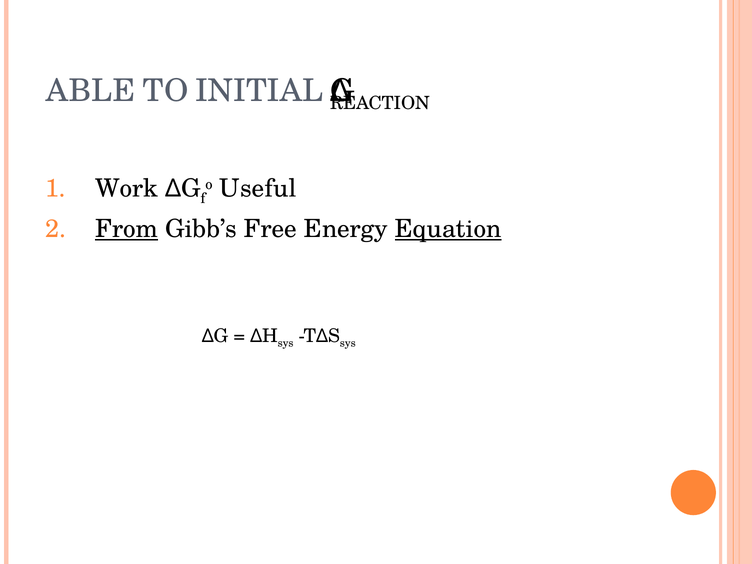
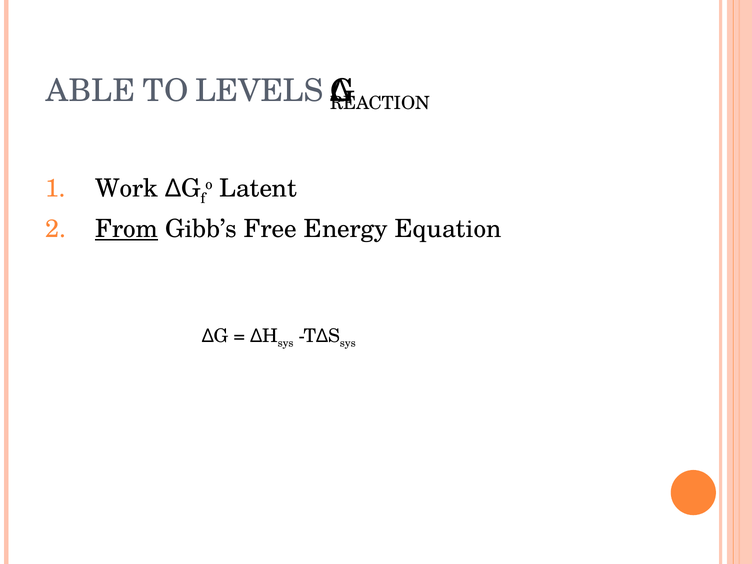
INITIAL: INITIAL -> LEVELS
Useful: Useful -> Latent
Equation underline: present -> none
